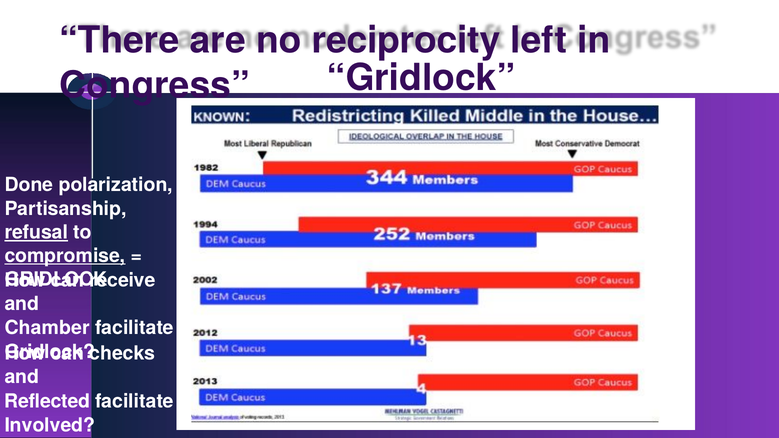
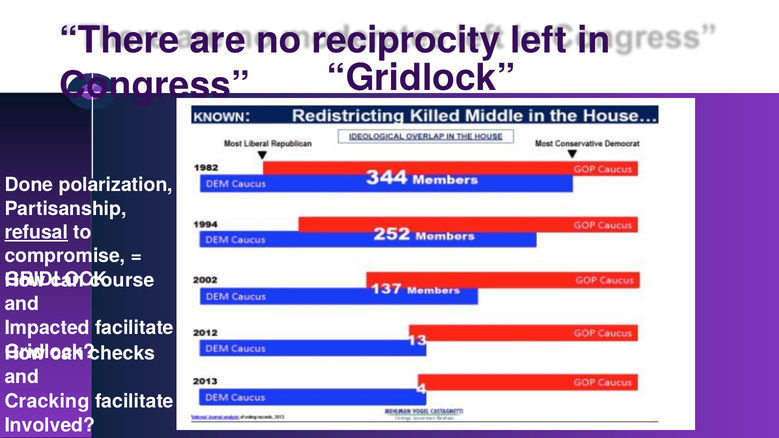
compromise underline: present -> none
receive: receive -> course
Chamber: Chamber -> Impacted
Reflected: Reflected -> Cracking
